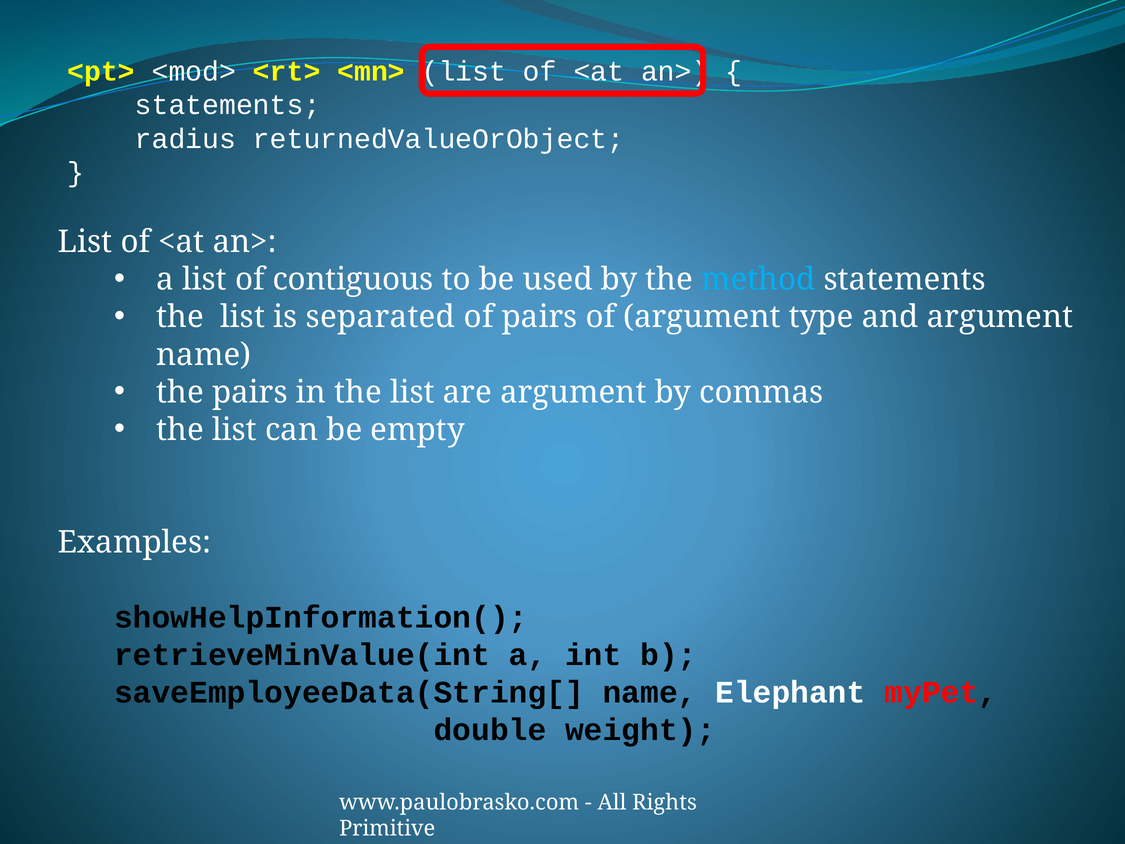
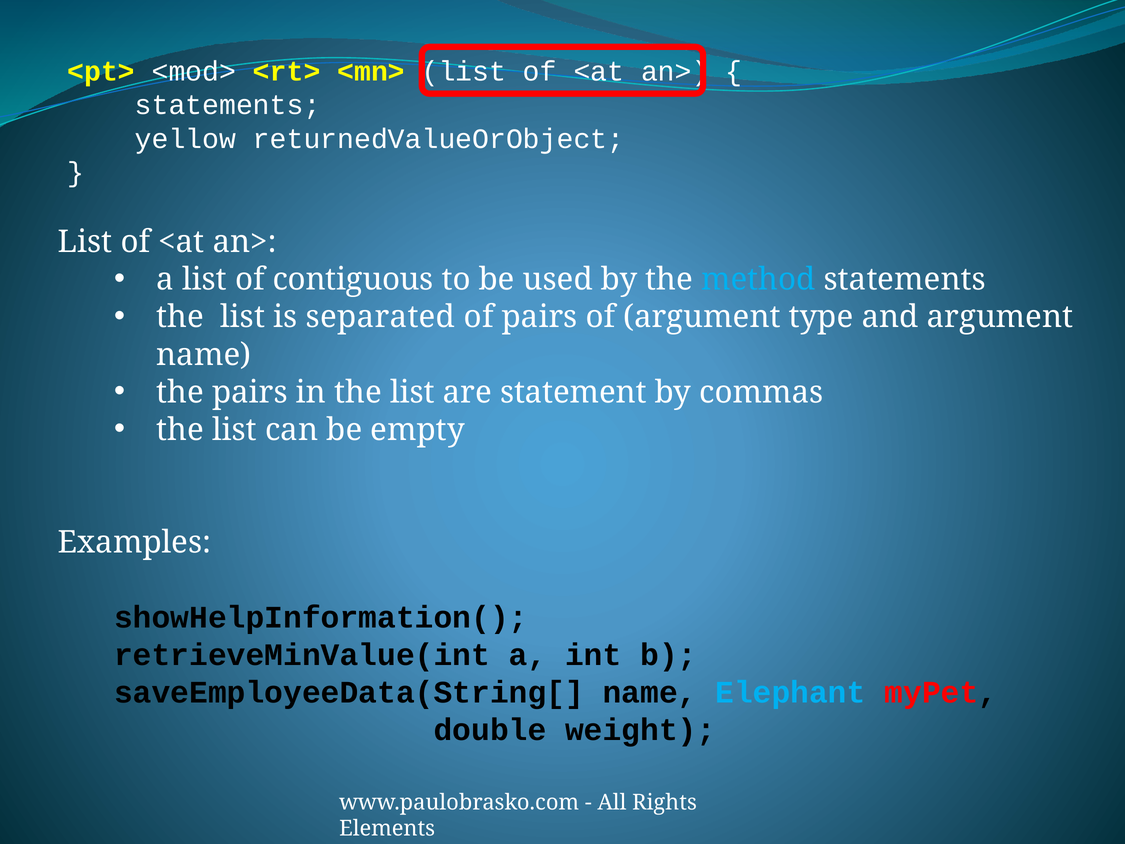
radius: radius -> yellow
are argument: argument -> statement
Elephant colour: white -> light blue
Primitive: Primitive -> Elements
